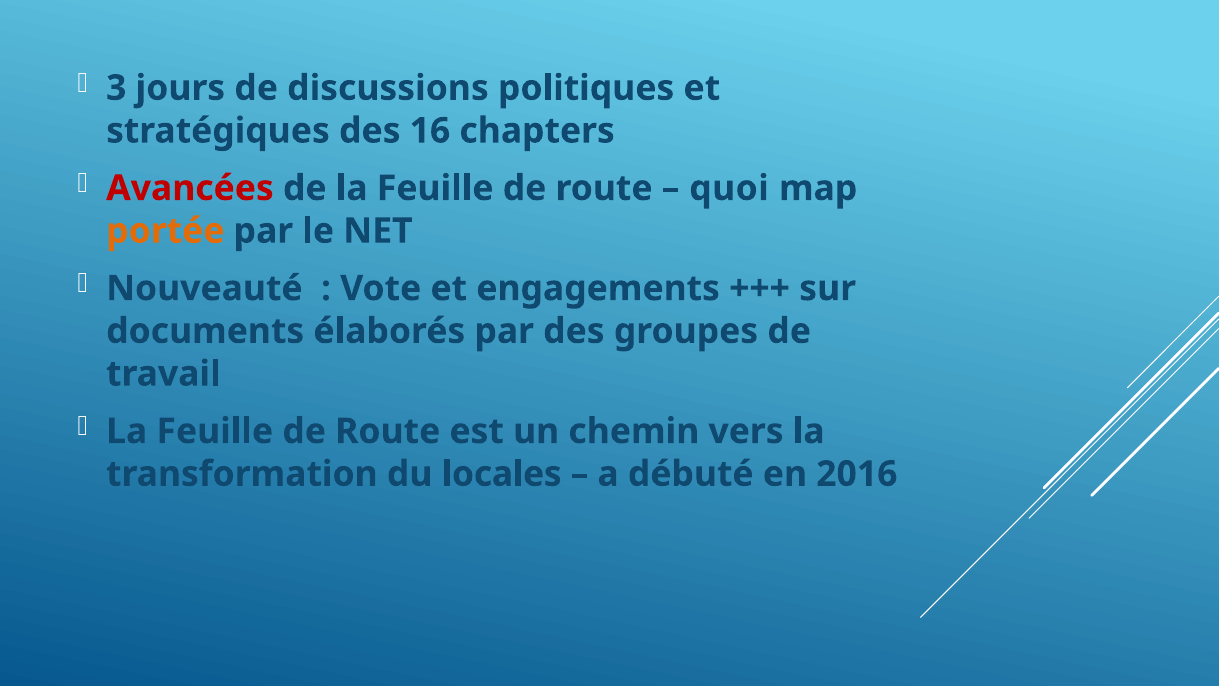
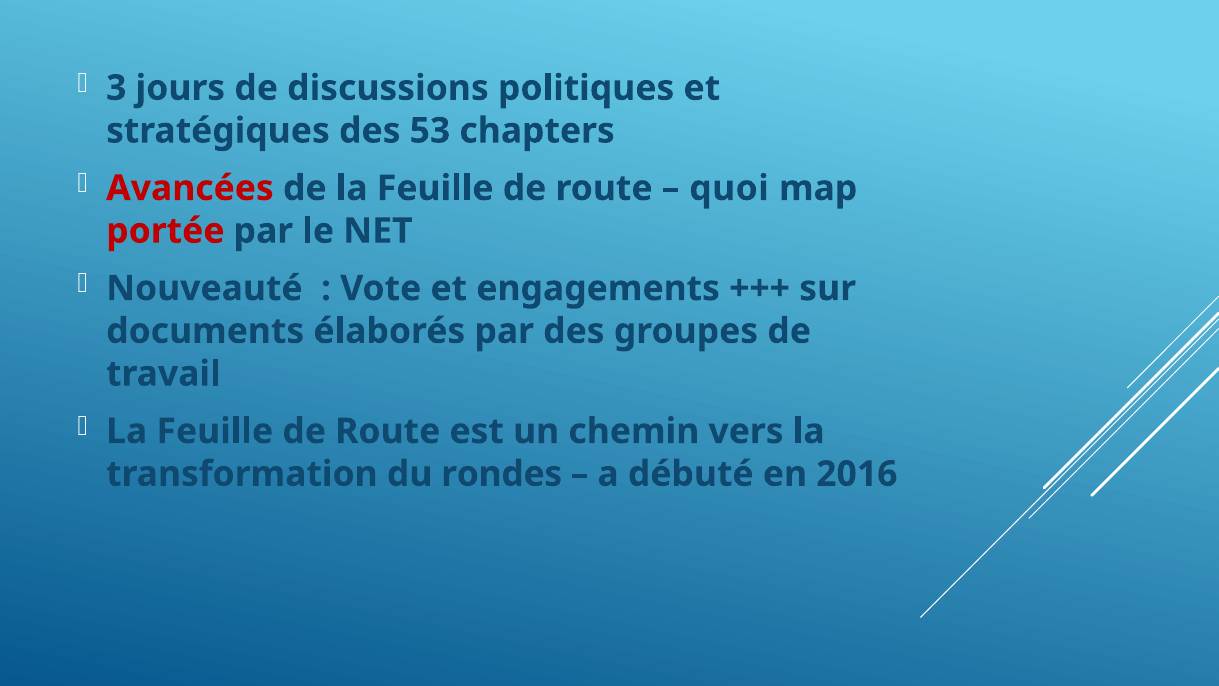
16: 16 -> 53
portée colour: orange -> red
locales: locales -> rondes
